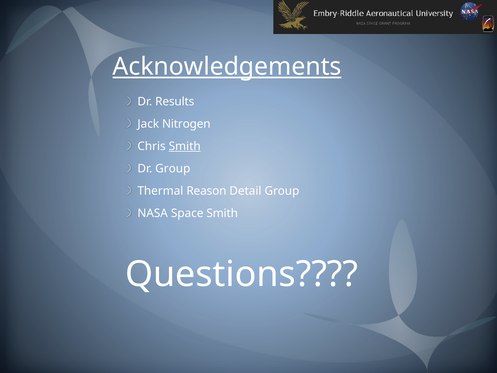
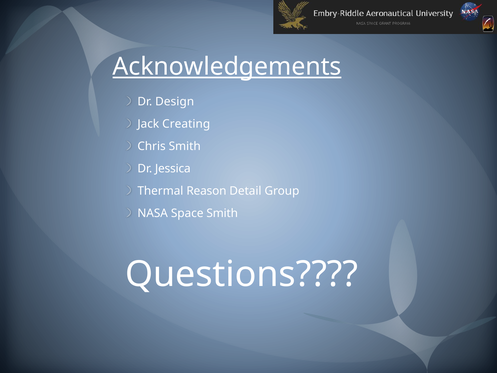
Results: Results -> Design
Nitrogen: Nitrogen -> Creating
Smith at (185, 146) underline: present -> none
Dr Group: Group -> Jessica
